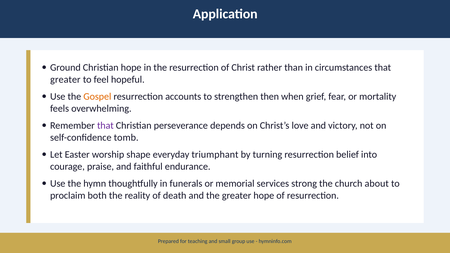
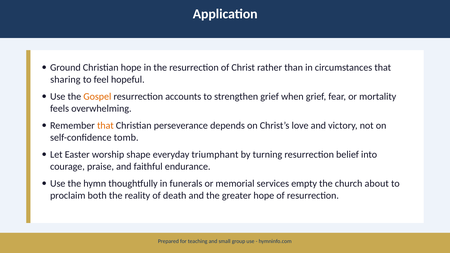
greater at (65, 80): greater -> sharing
strengthen then: then -> grief
that at (105, 126) colour: purple -> orange
strong: strong -> empty
